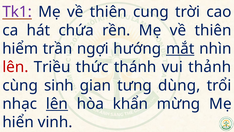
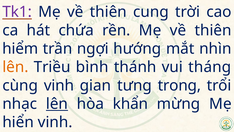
mắt underline: present -> none
lên at (15, 67) colour: red -> orange
thức: thức -> bình
thảnh: thảnh -> tháng
cùng sinh: sinh -> vinh
dùng: dùng -> trong
